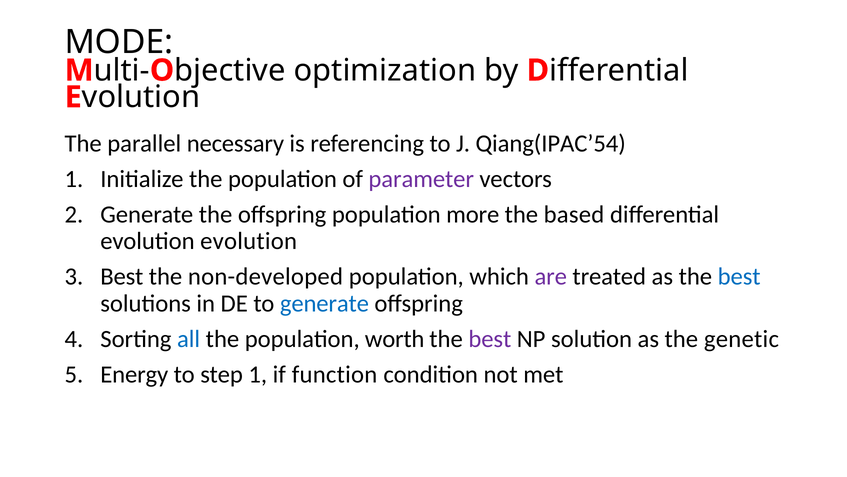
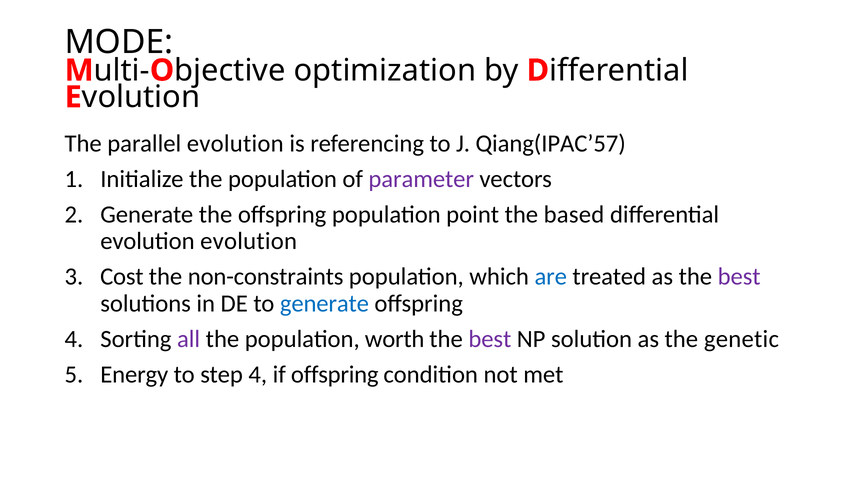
parallel necessary: necessary -> evolution
Qiang(IPAC’54: Qiang(IPAC’54 -> Qiang(IPAC’57
more: more -> point
Best at (122, 276): Best -> Cost
non-developed: non-developed -> non-constraints
are colour: purple -> blue
best at (739, 276) colour: blue -> purple
all colour: blue -> purple
step 1: 1 -> 4
if function: function -> offspring
